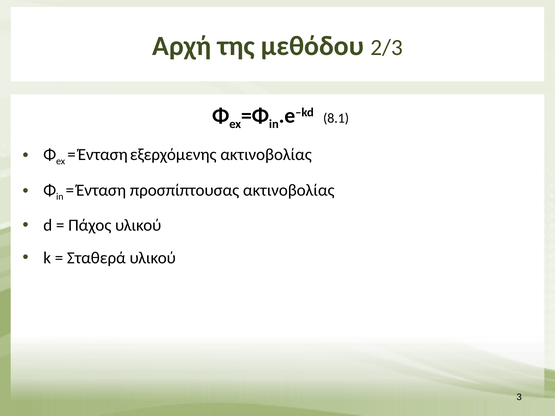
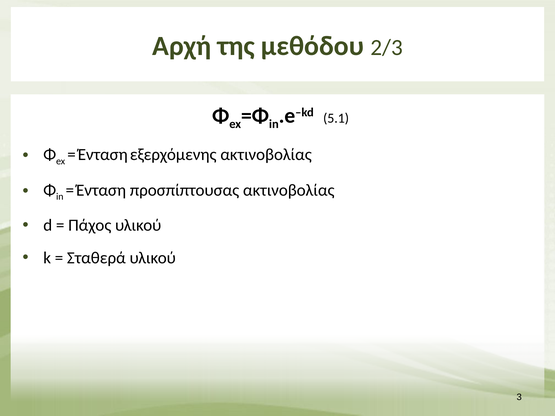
8.1: 8.1 -> 5.1
